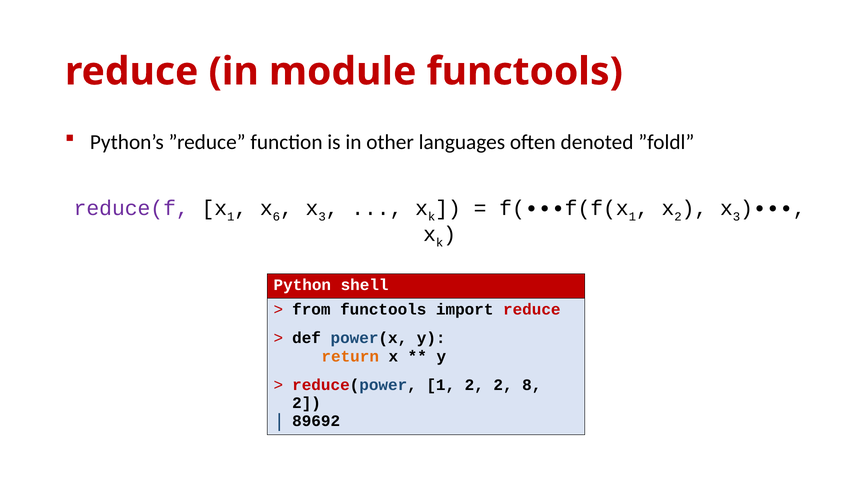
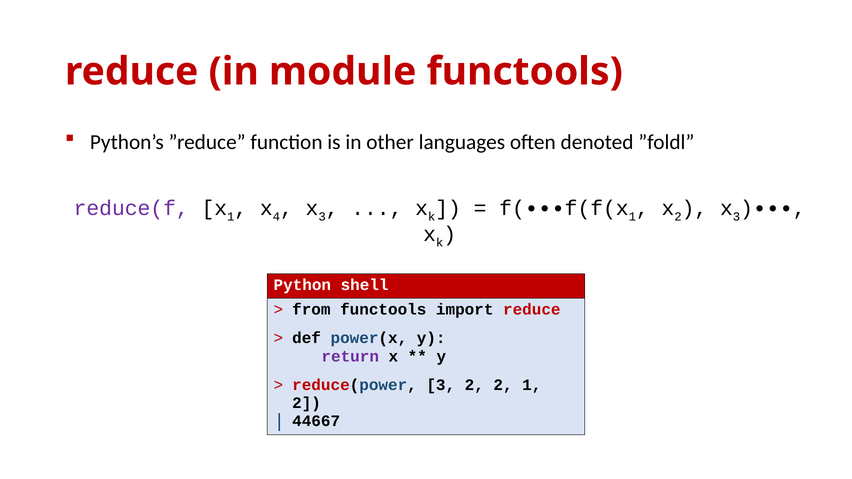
6: 6 -> 4
return colour: orange -> purple
reduce(power 1: 1 -> 3
2 8: 8 -> 1
89692: 89692 -> 44667
